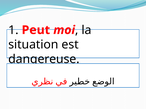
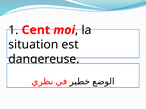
Peut: Peut -> Cent
